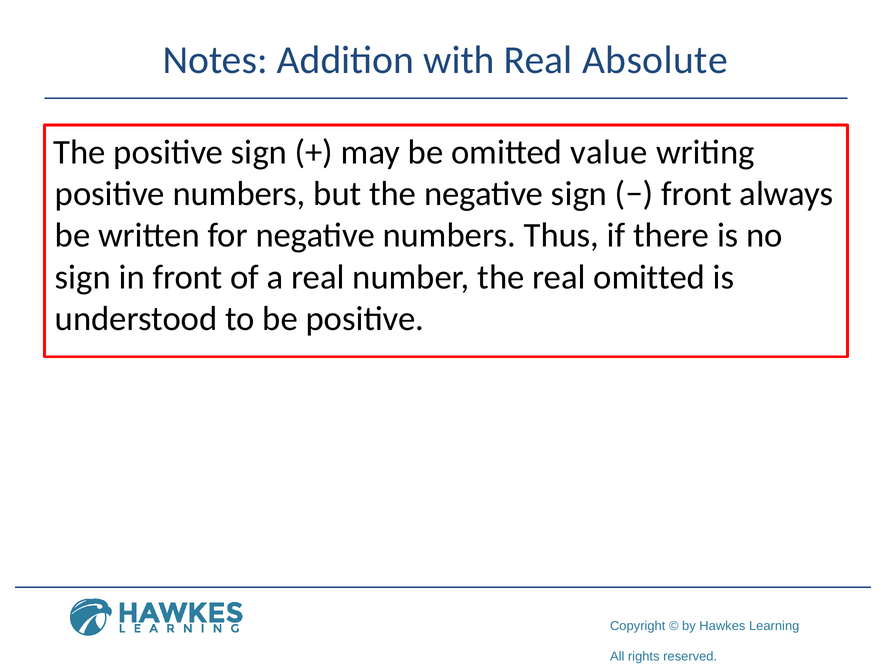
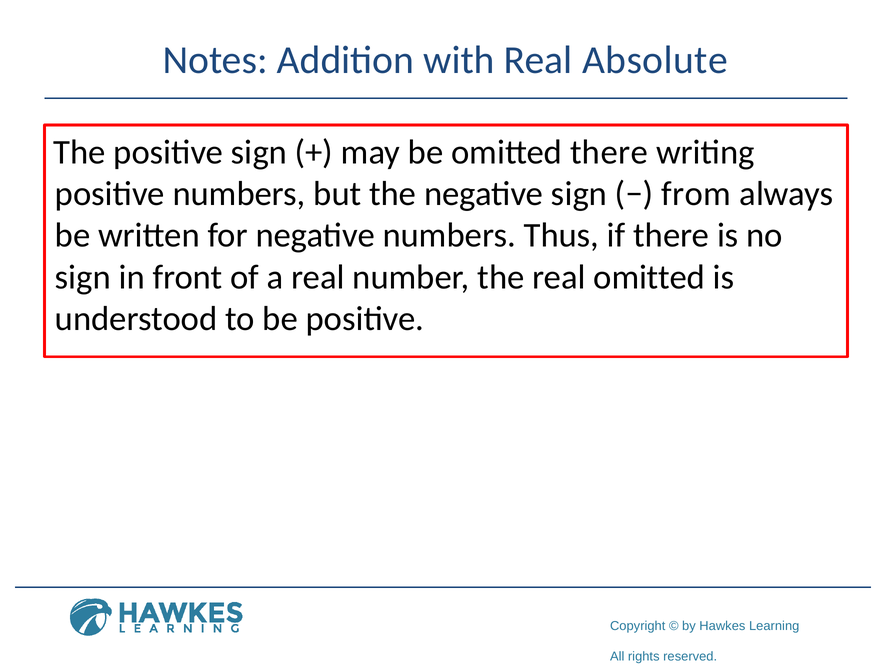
omitted value: value -> there
front at (696, 194): front -> from
